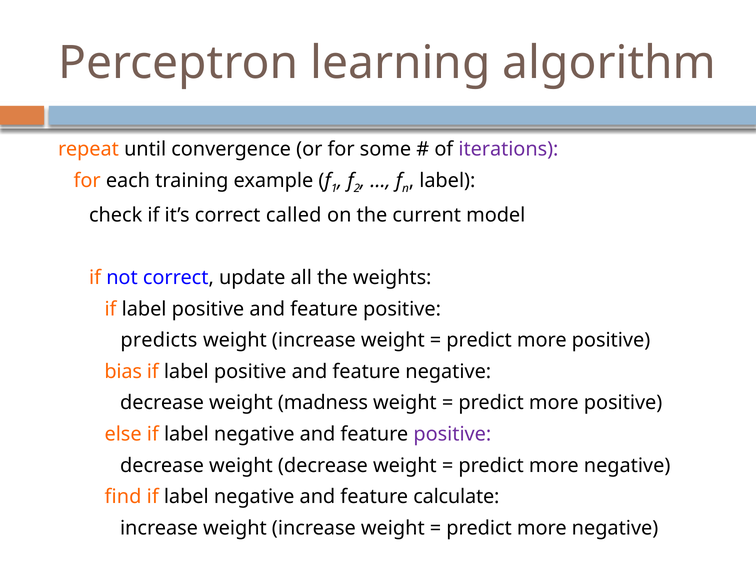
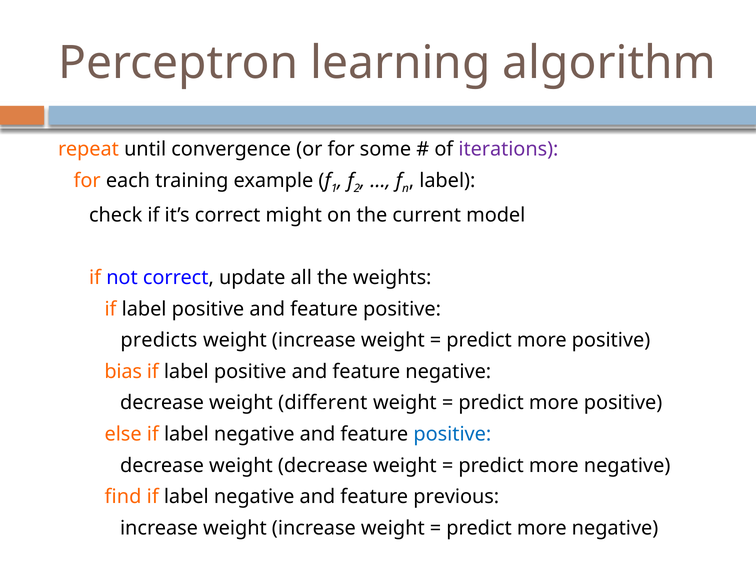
called: called -> might
madness: madness -> different
positive at (452, 434) colour: purple -> blue
calculate: calculate -> previous
